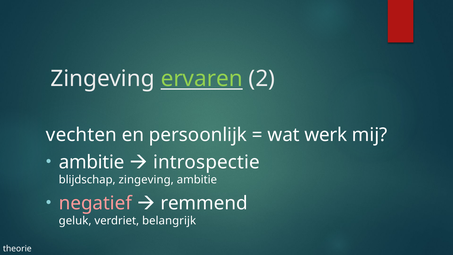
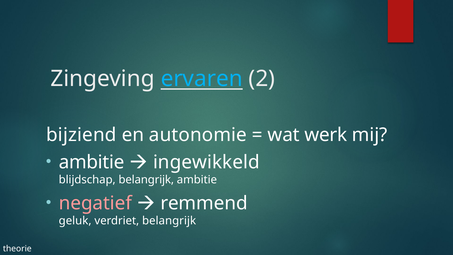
ervaren colour: light green -> light blue
vechten: vechten -> bijziend
persoonlijk: persoonlijk -> autonomie
introspectie: introspectie -> ingewikkeld
blijdschap zingeving: zingeving -> belangrijk
